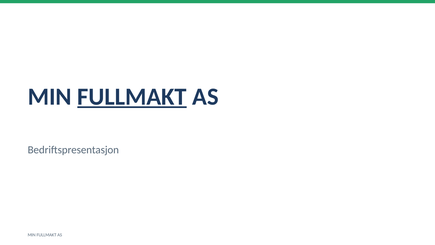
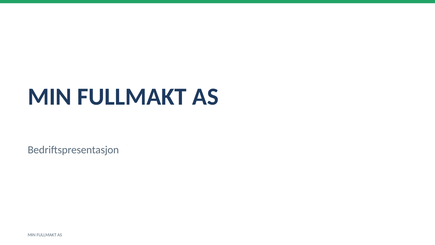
FULLMAKT at (132, 96) underline: present -> none
